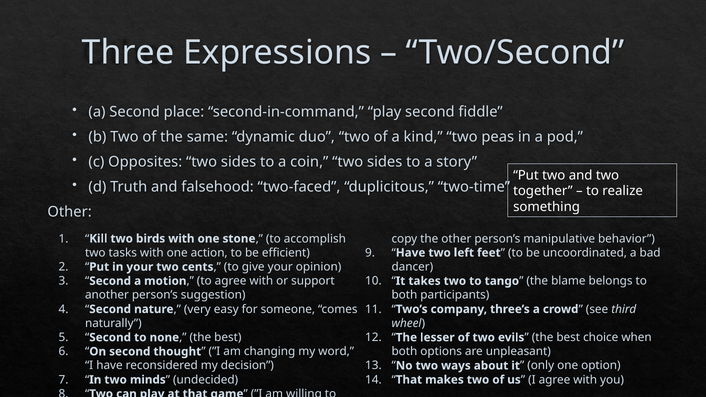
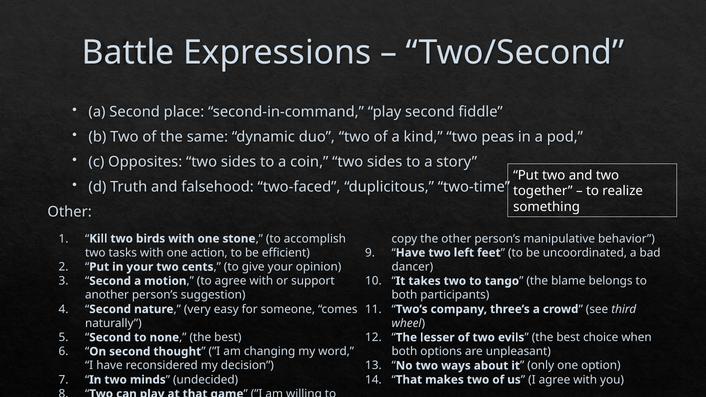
Three: Three -> Battle
